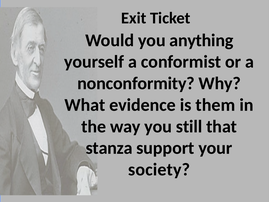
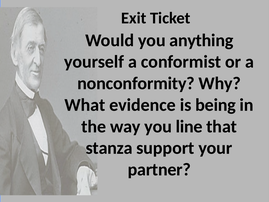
them: them -> being
still: still -> line
society: society -> partner
